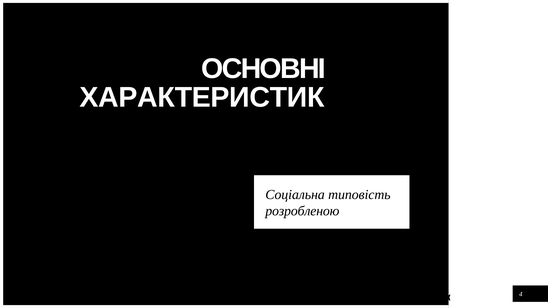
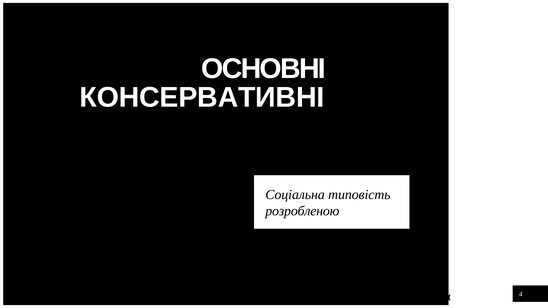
ХАРАКТЕРИСТИК: ХАРАКТЕРИСТИК -> КОНСЕРВАТИВНІ
